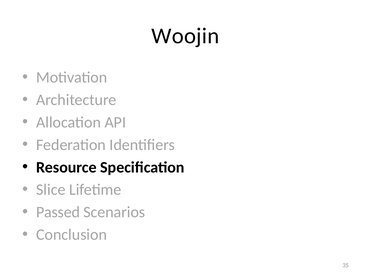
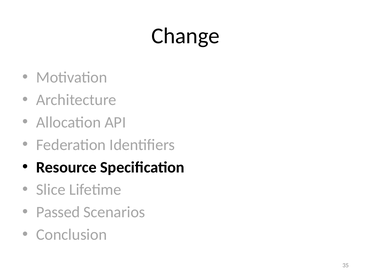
Woojin: Woojin -> Change
